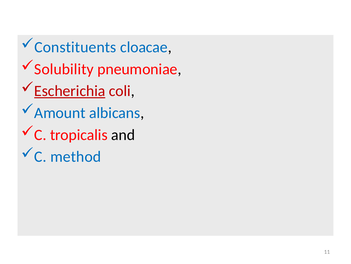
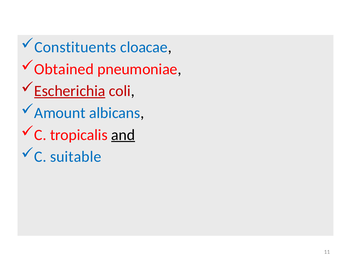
Solubility: Solubility -> Obtained
and underline: none -> present
method: method -> suitable
